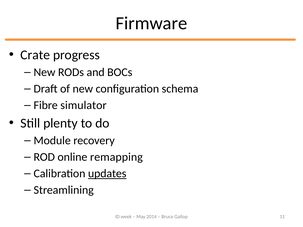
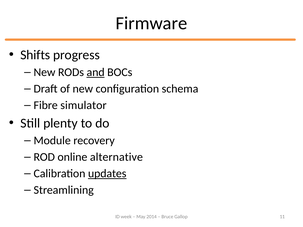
Crate: Crate -> Shifts
and underline: none -> present
remapping: remapping -> alternative
